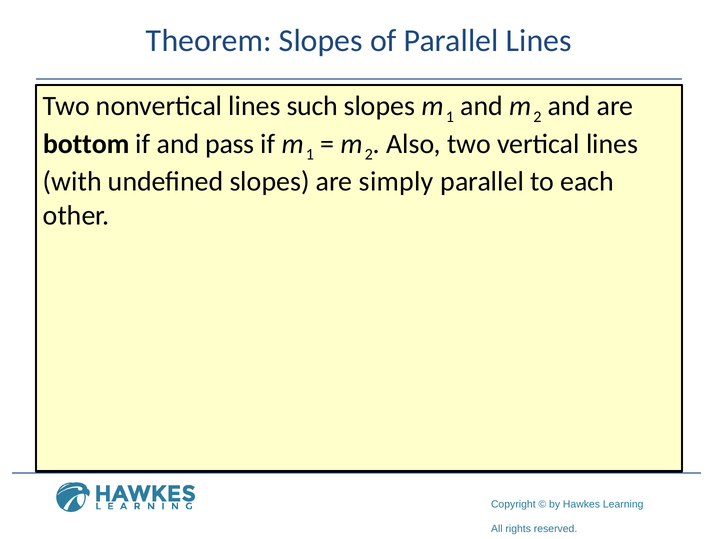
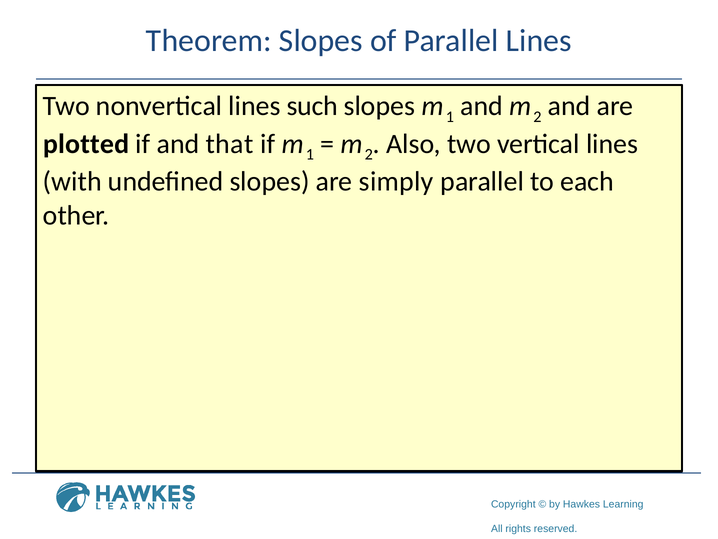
bottom: bottom -> plotted
pass: pass -> that
